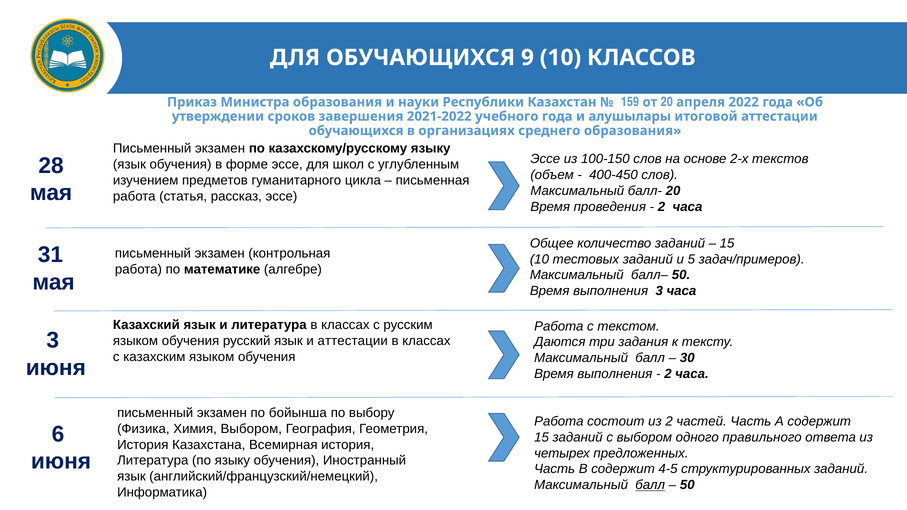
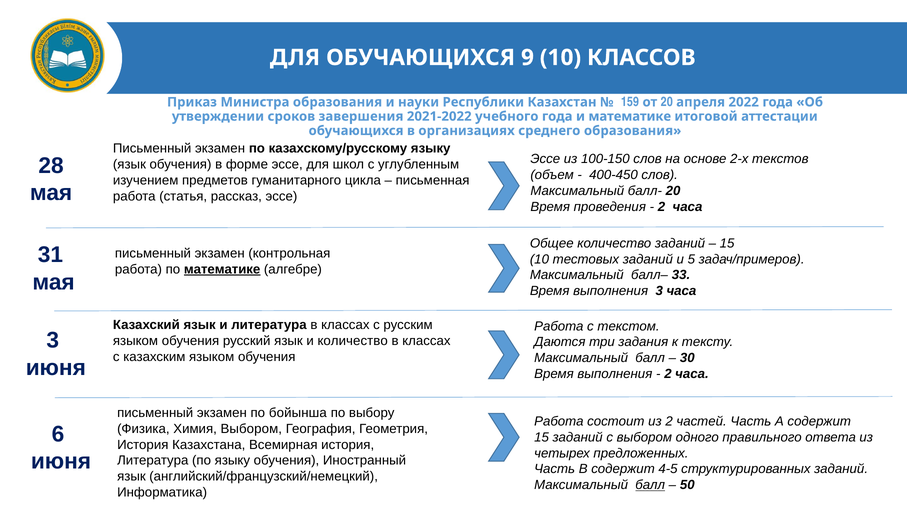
и алушылары: алушылары -> математике
математике at (222, 269) underline: none -> present
балл– 50: 50 -> 33
и аттестации: аттестации -> количество
